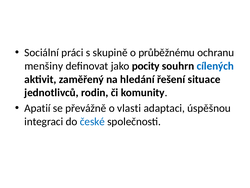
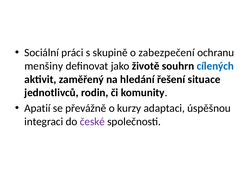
průběžnému: průběžnému -> zabezpečení
pocity: pocity -> životě
vlasti: vlasti -> kurzy
české colour: blue -> purple
